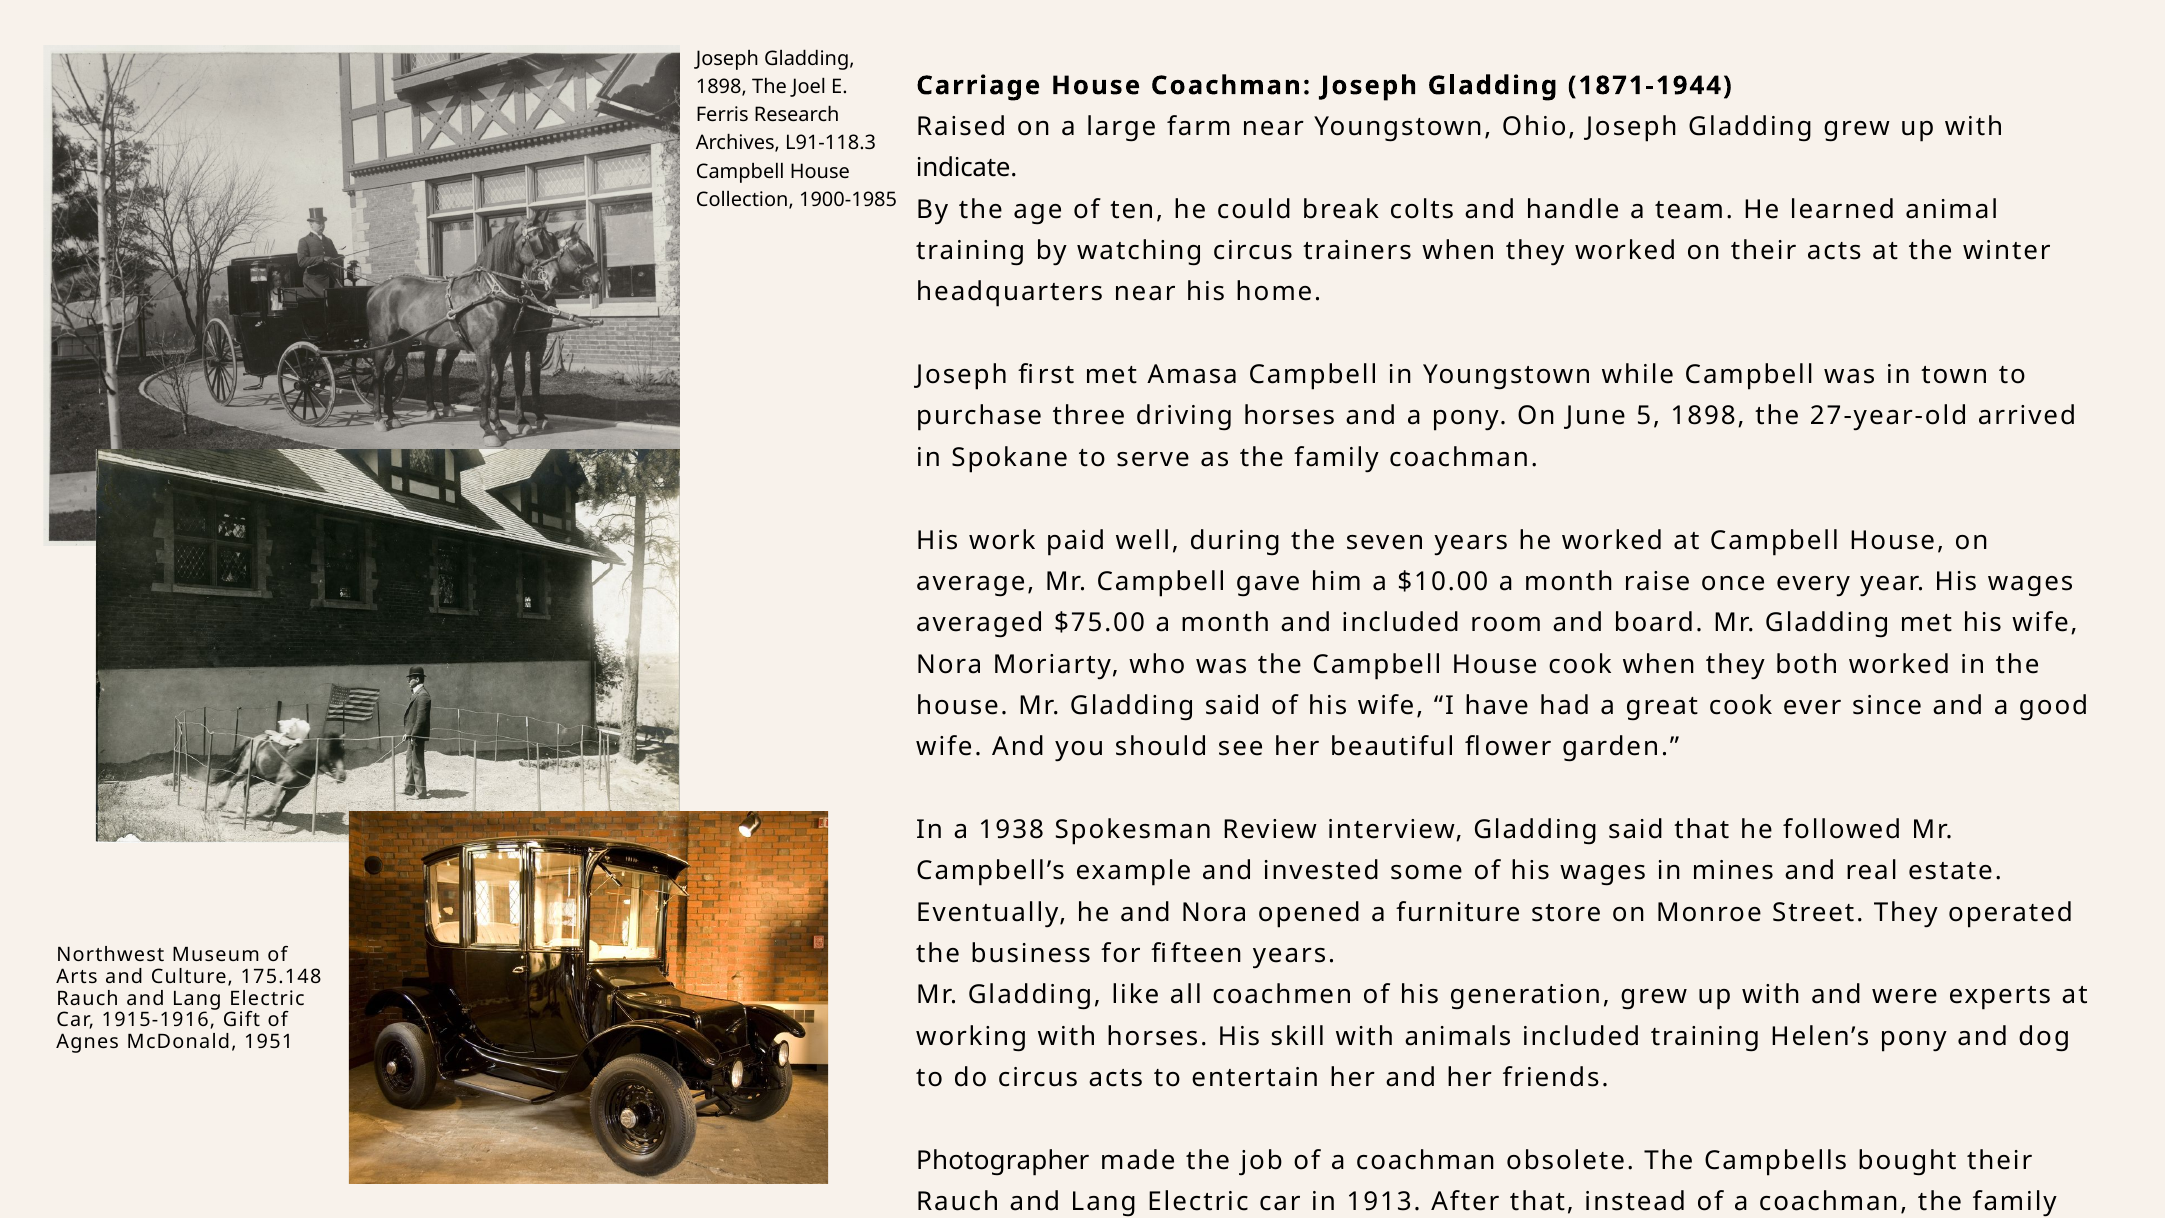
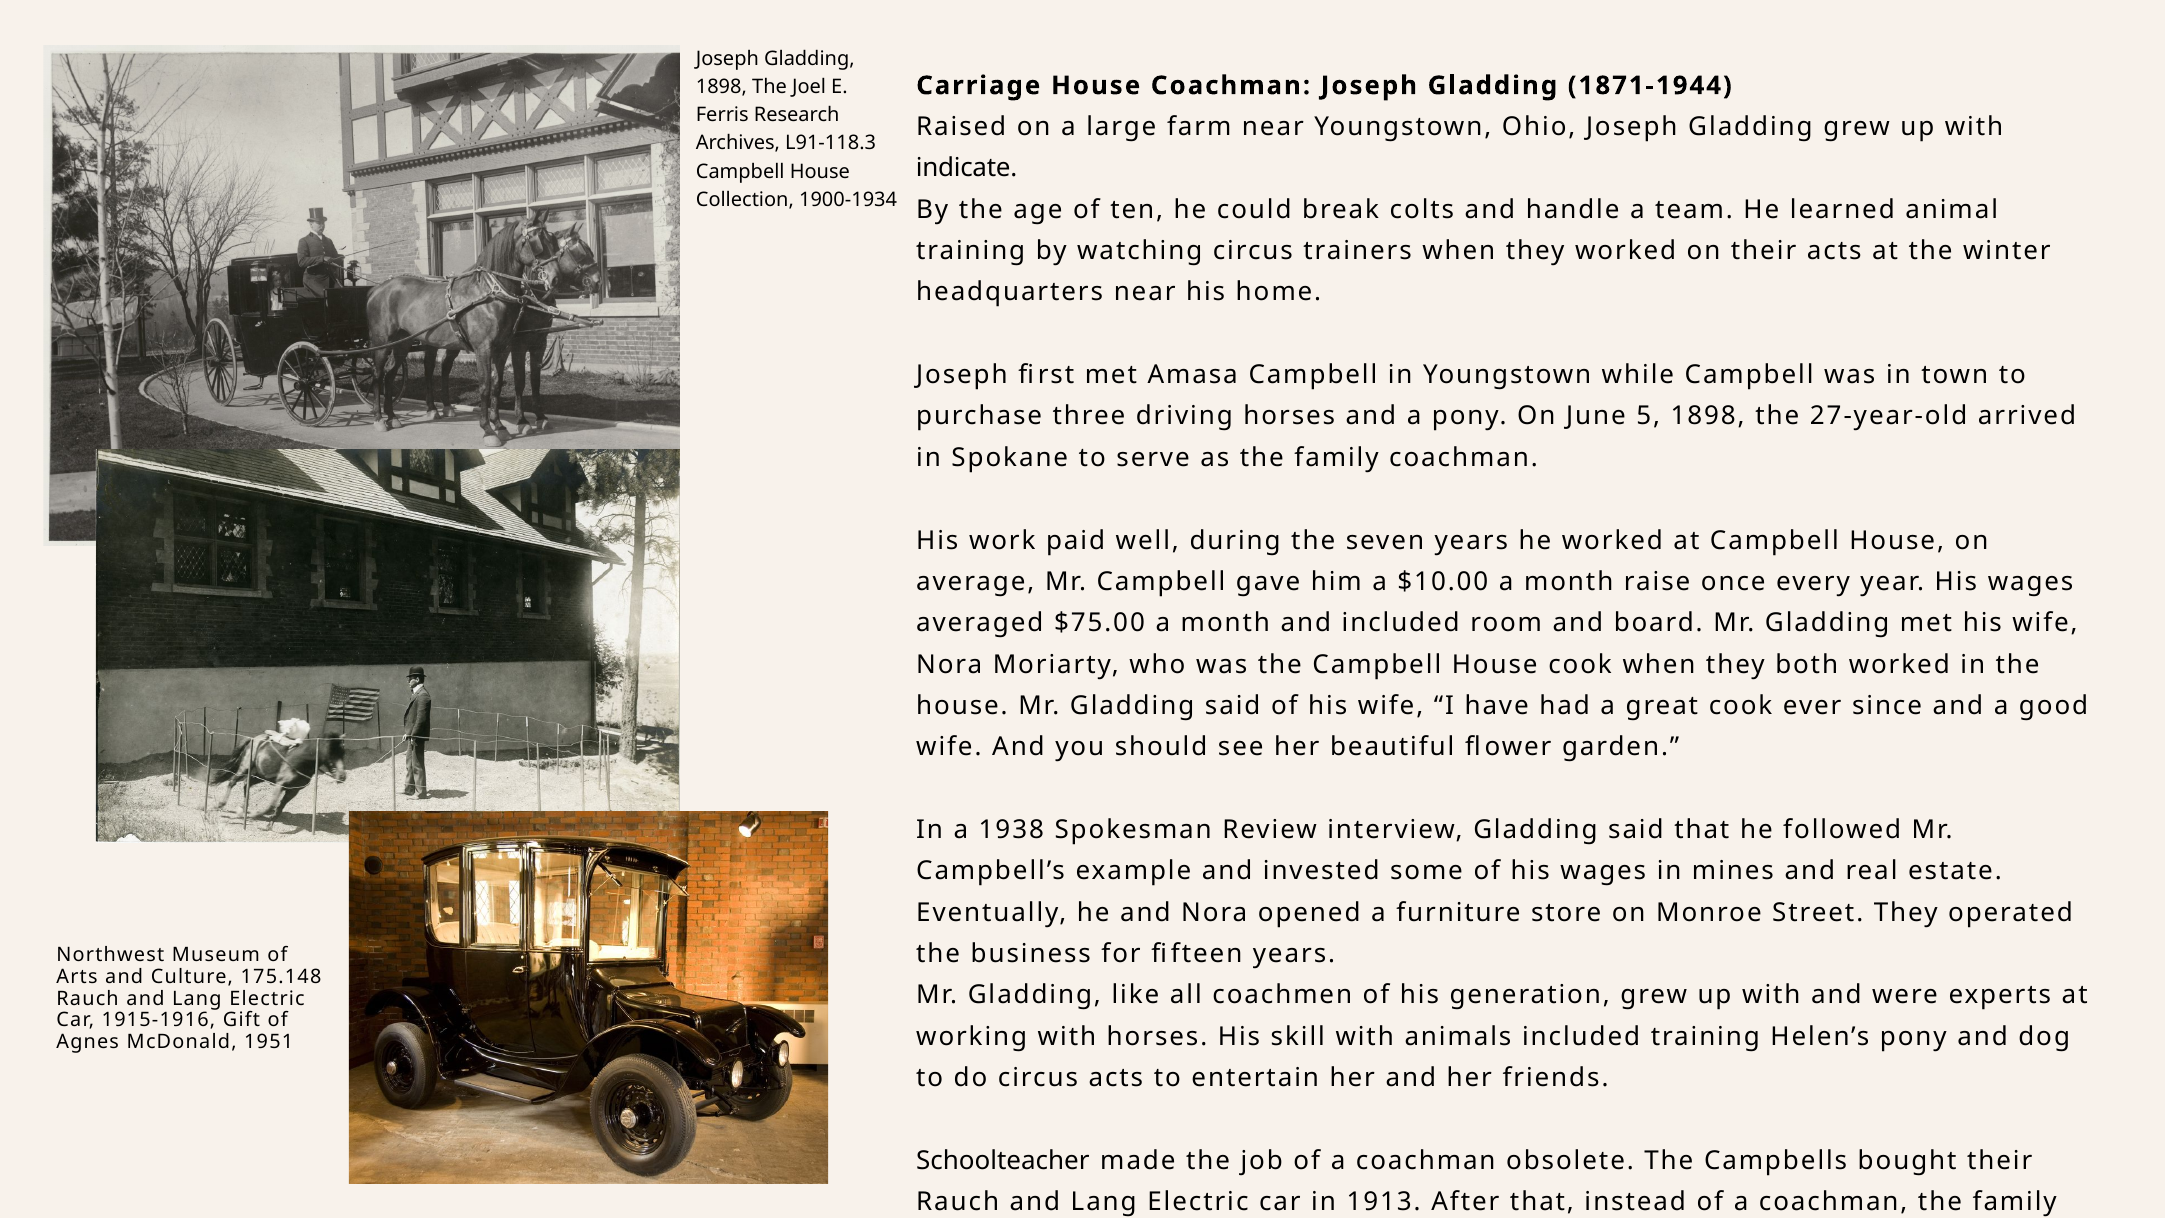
1900-1985: 1900-1985 -> 1900-1934
Photographer: Photographer -> Schoolteacher
